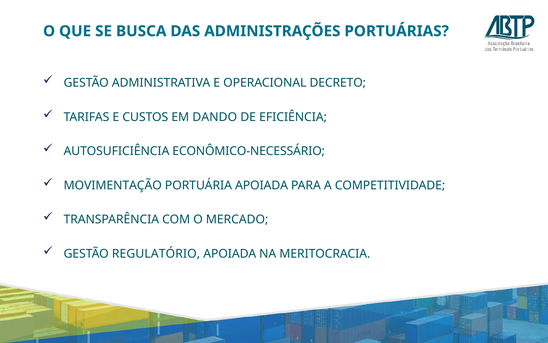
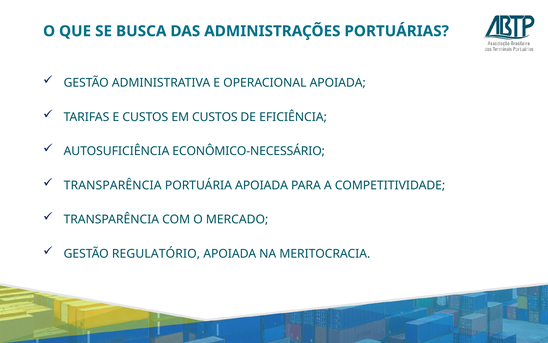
OPERACIONAL DECRETO: DECRETO -> APOIADA
EM DANDO: DANDO -> CUSTOS
MOVIMENTAÇÃO at (113, 185): MOVIMENTAÇÃO -> TRANSPARÊNCIA
